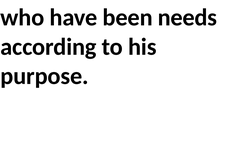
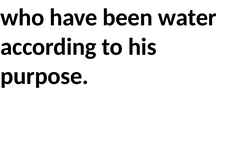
needs: needs -> water
